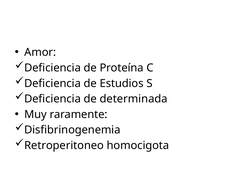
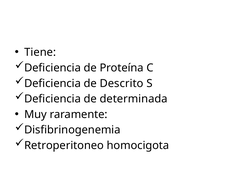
Amor: Amor -> Tiene
Estudios: Estudios -> Descrito
